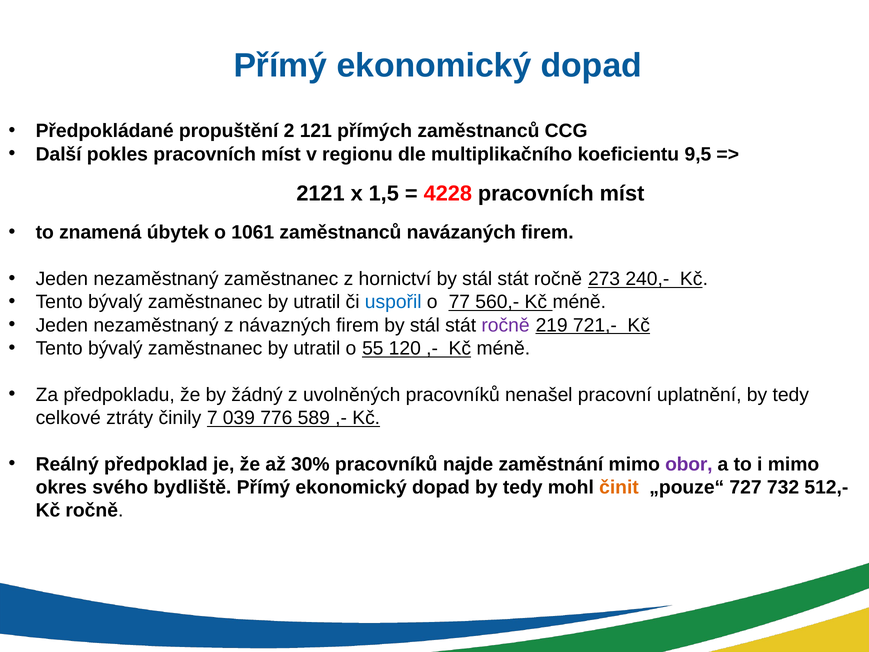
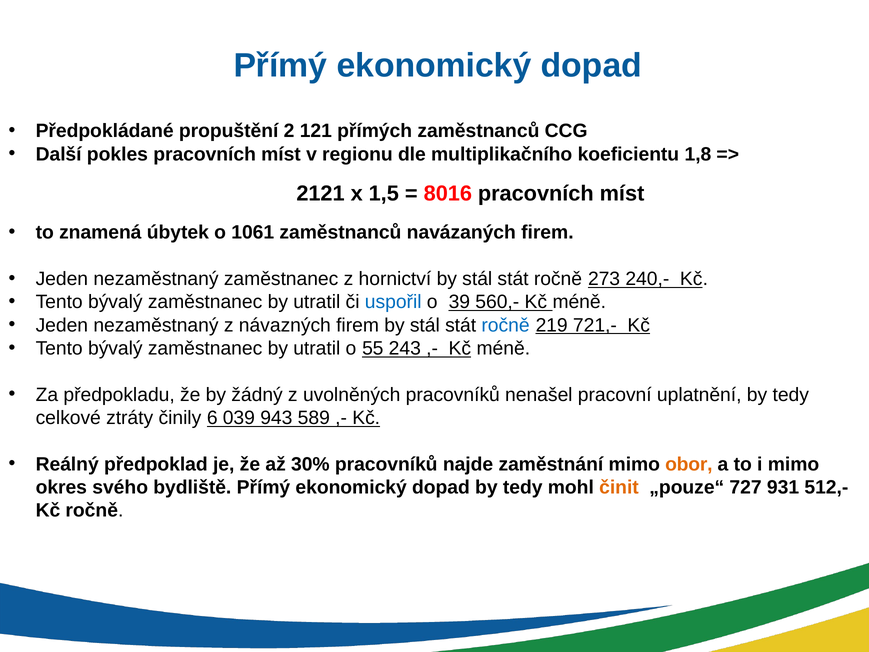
9,5: 9,5 -> 1,8
4228: 4228 -> 8016
77: 77 -> 39
ročně at (506, 325) colour: purple -> blue
120: 120 -> 243
7: 7 -> 6
776: 776 -> 943
obor colour: purple -> orange
732: 732 -> 931
